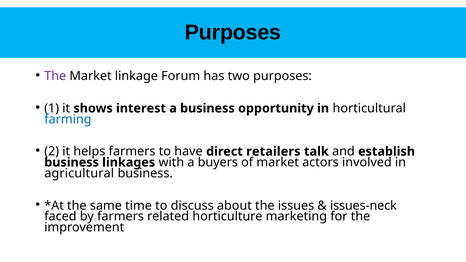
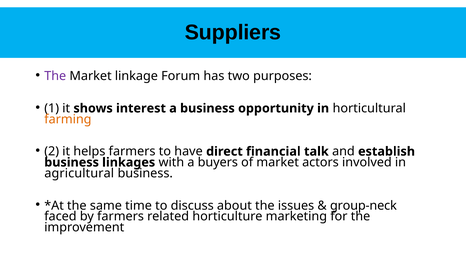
Purposes at (233, 32): Purposes -> Suppliers
farming colour: blue -> orange
retailers: retailers -> financial
issues-neck: issues-neck -> group-neck
